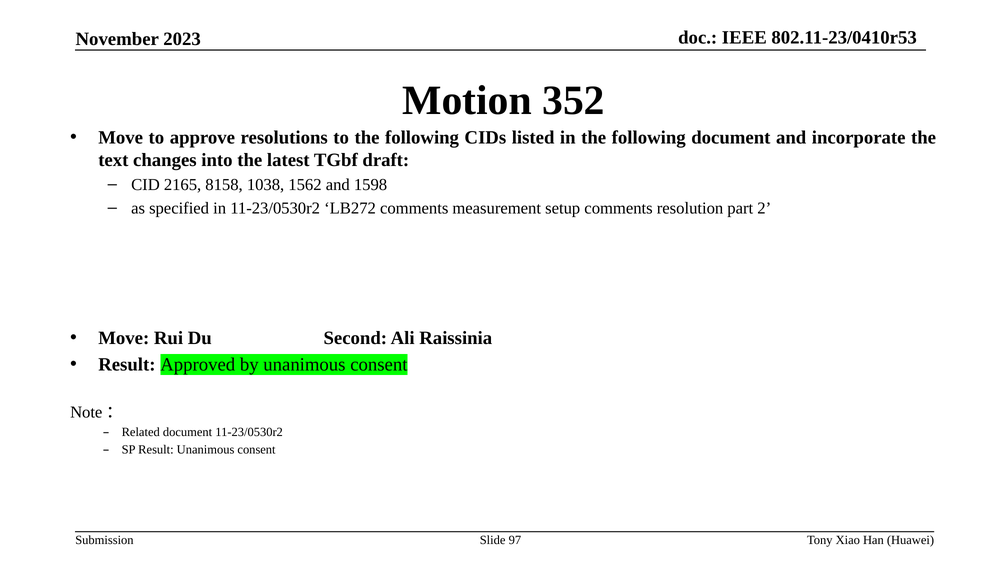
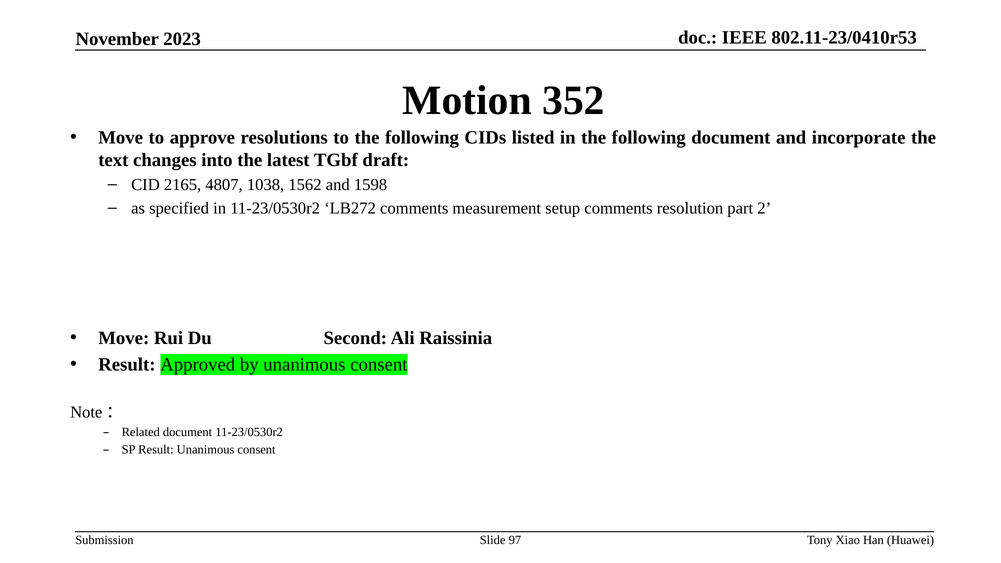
8158: 8158 -> 4807
